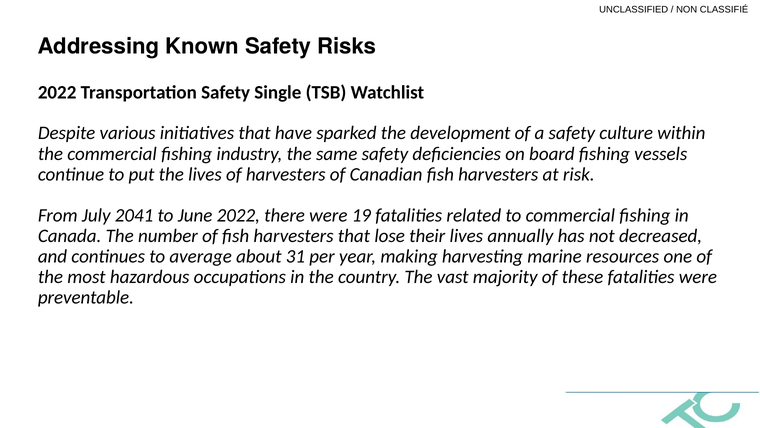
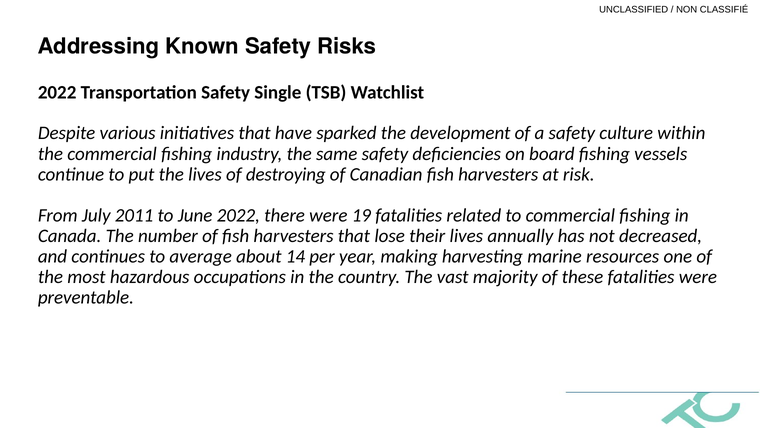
of harvesters: harvesters -> destroying
2041: 2041 -> 2011
31: 31 -> 14
